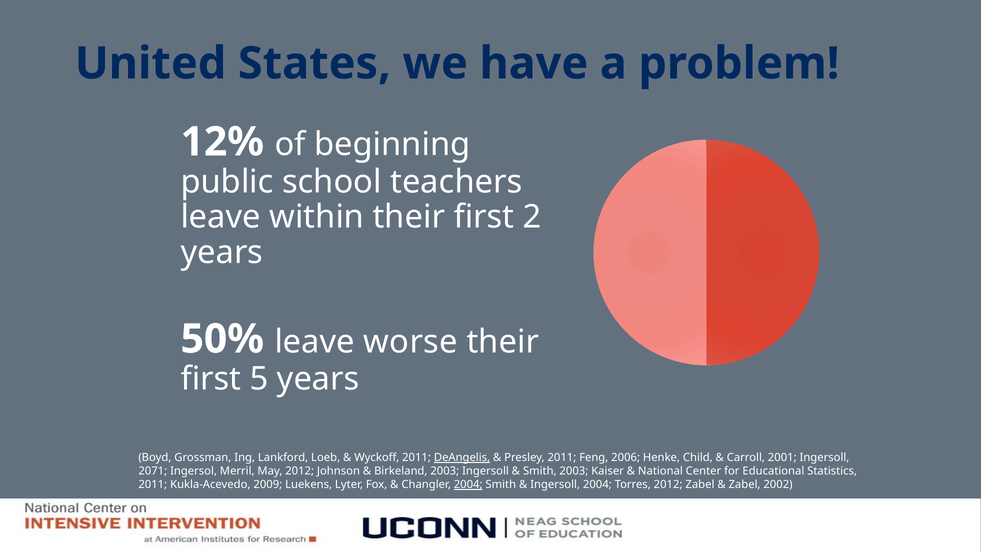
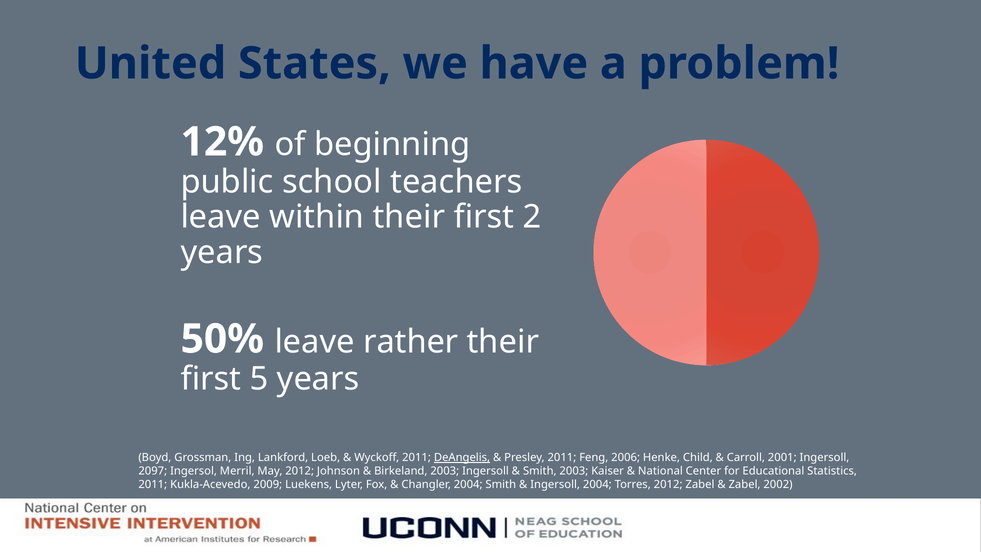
worse: worse -> rather
2071: 2071 -> 2097
2004 at (468, 485) underline: present -> none
